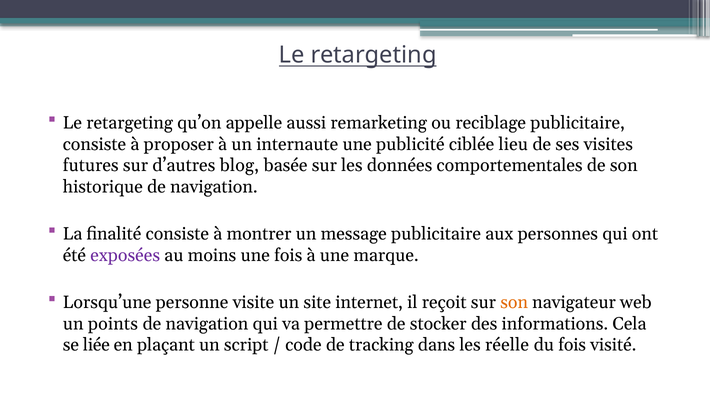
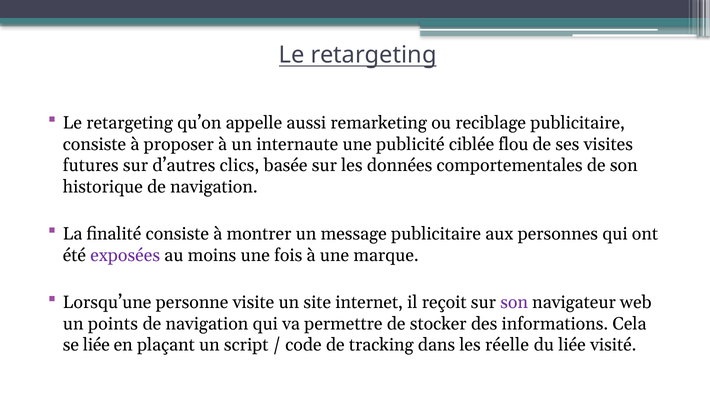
lieu: lieu -> flou
blog: blog -> clics
son at (514, 302) colour: orange -> purple
du fois: fois -> liée
